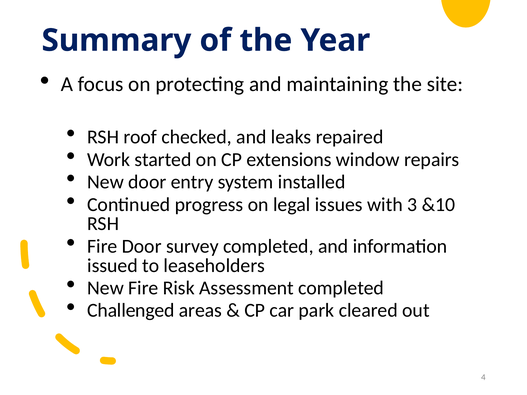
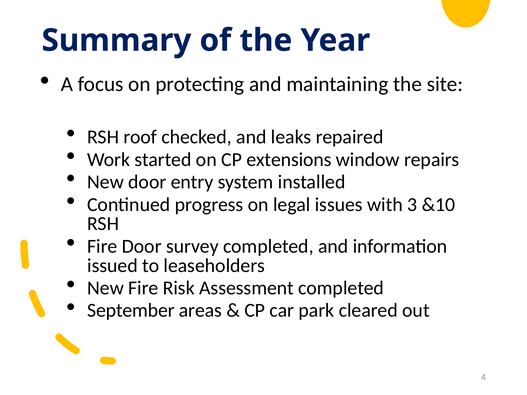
Challenged: Challenged -> September
